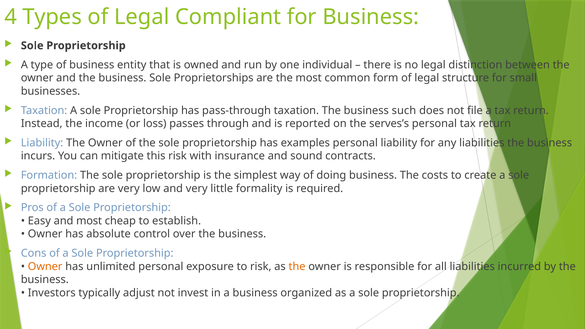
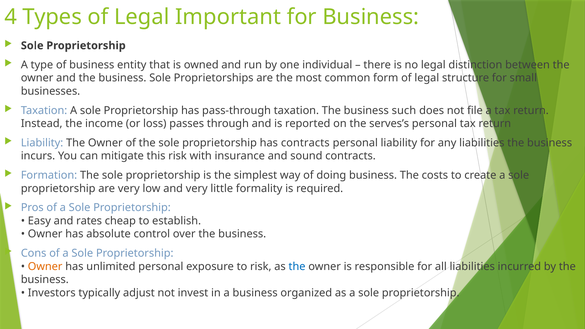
Compliant: Compliant -> Important
has examples: examples -> contracts
and most: most -> rates
the at (297, 266) colour: orange -> blue
